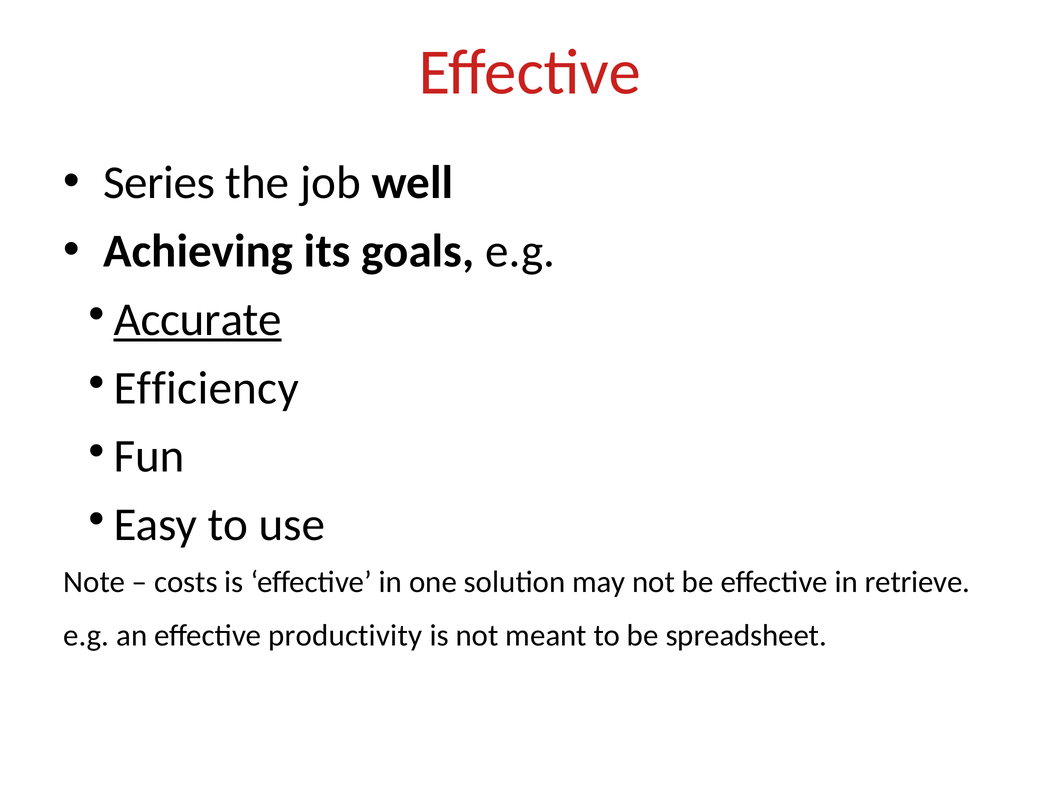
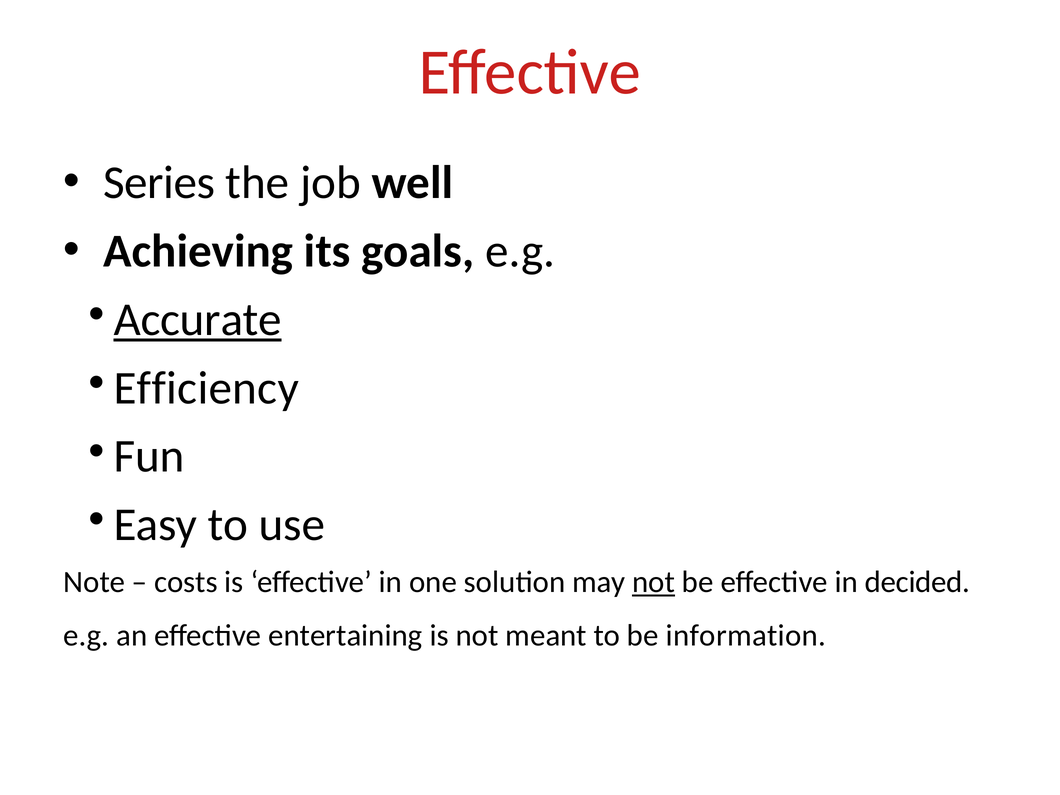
not at (654, 582) underline: none -> present
retrieve: retrieve -> decided
productivity: productivity -> entertaining
spreadsheet: spreadsheet -> information
